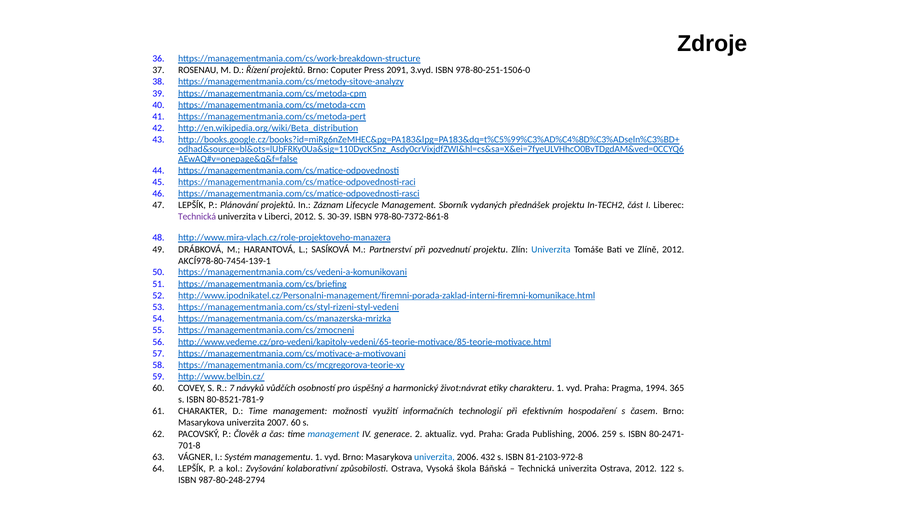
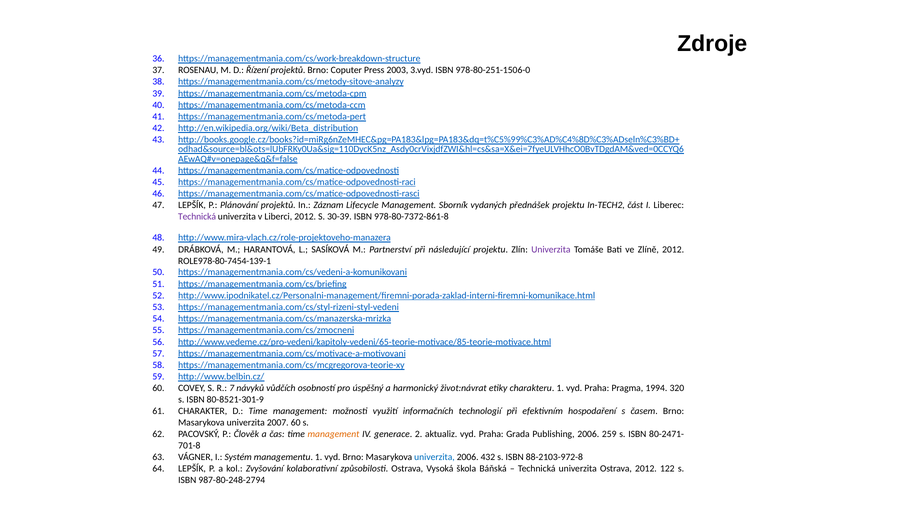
2091: 2091 -> 2003
pozvednutí: pozvednutí -> následující
Univerzita at (551, 250) colour: blue -> purple
AKCÍ978-80-7454-139-1: AKCÍ978-80-7454-139-1 -> ROLE978-80-7454-139-1
365: 365 -> 320
80-8521-781-9: 80-8521-781-9 -> 80-8521-301-9
management at (333, 435) colour: blue -> orange
81-2103-972-8: 81-2103-972-8 -> 88-2103-972-8
